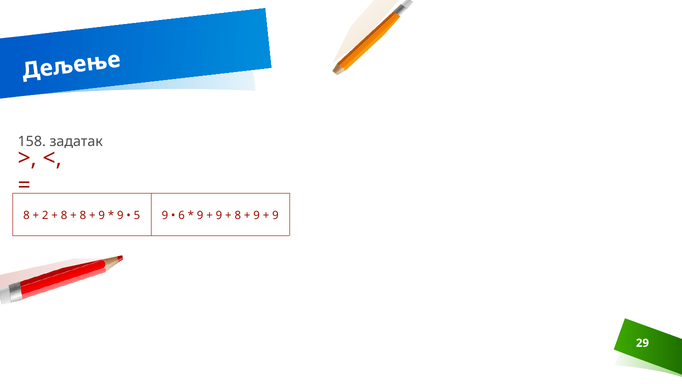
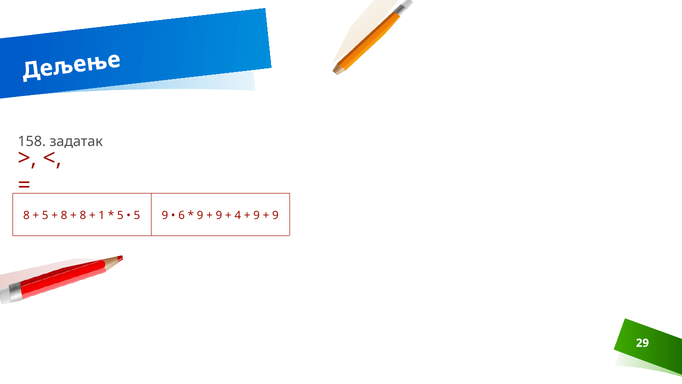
2 at (45, 215): 2 -> 5
9 at (102, 215): 9 -> 1
9 at (120, 215): 9 -> 5
8 at (238, 215): 8 -> 4
